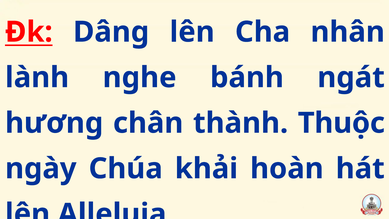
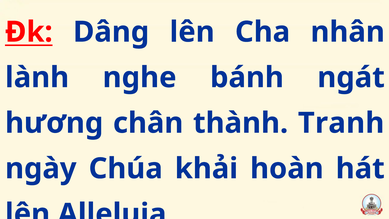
Thuộc: Thuộc -> Tranh
